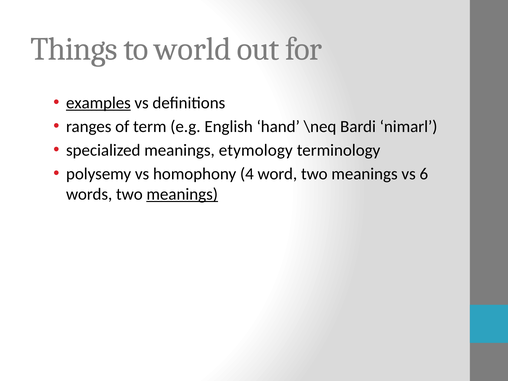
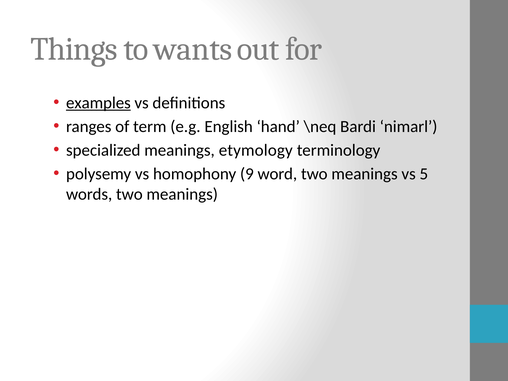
world: world -> wants
4: 4 -> 9
6: 6 -> 5
meanings at (182, 194) underline: present -> none
